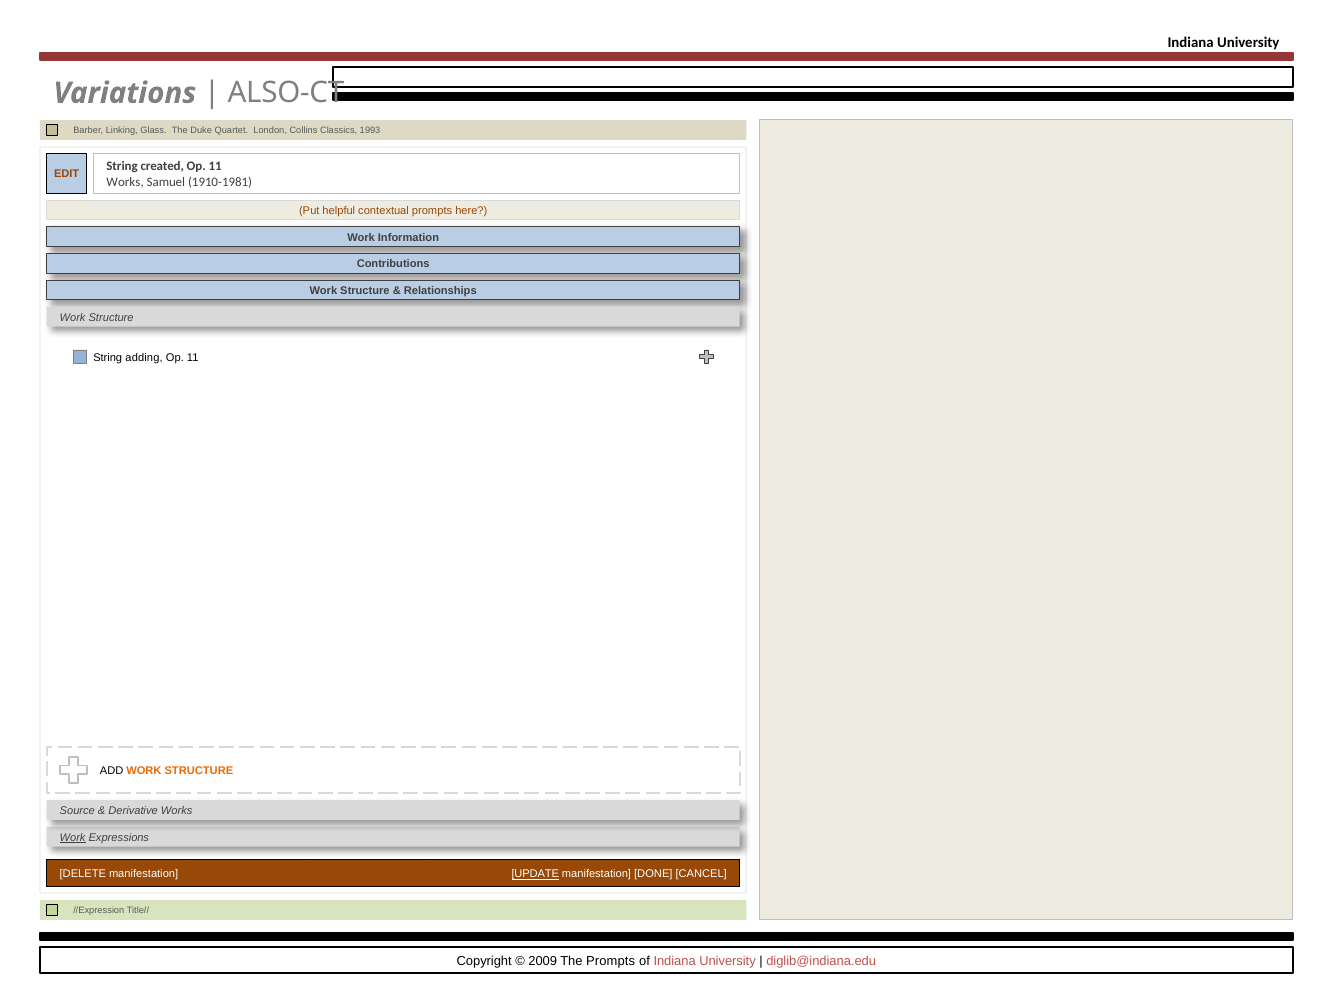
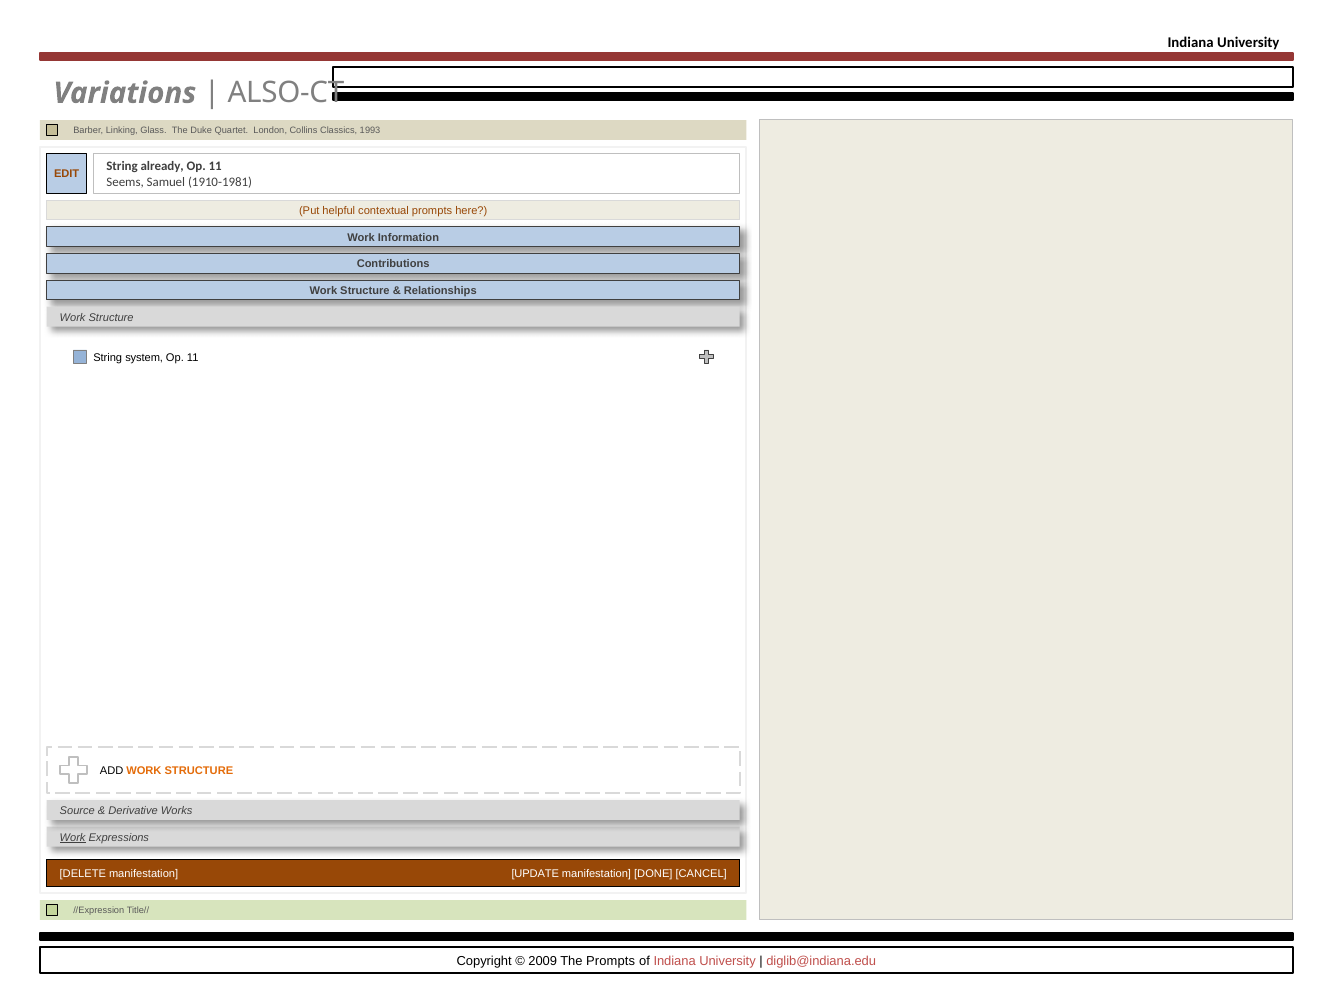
created: created -> already
Works at (125, 182): Works -> Seems
adding: adding -> system
UPDATE underline: present -> none
